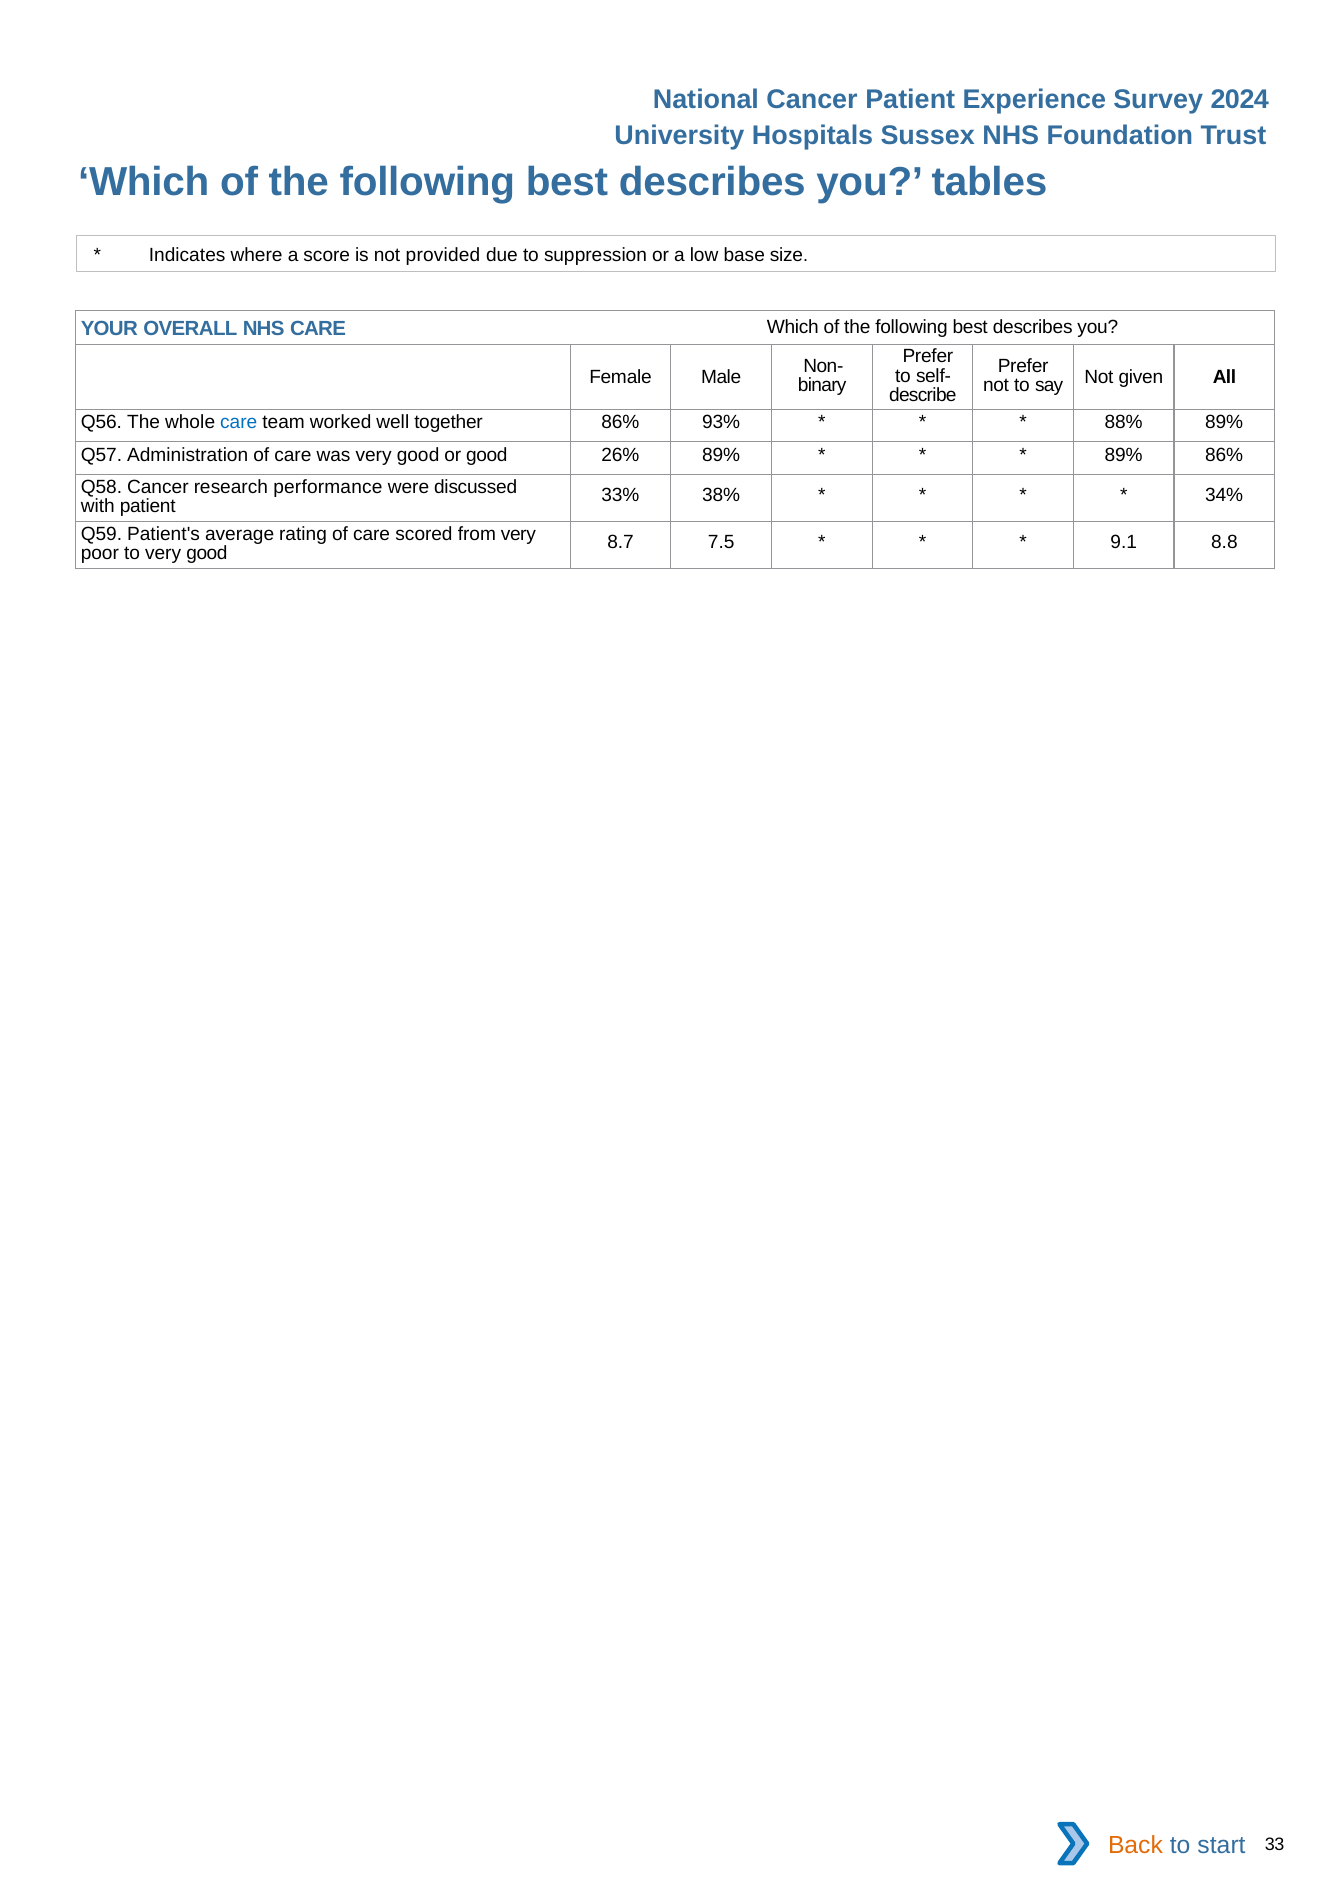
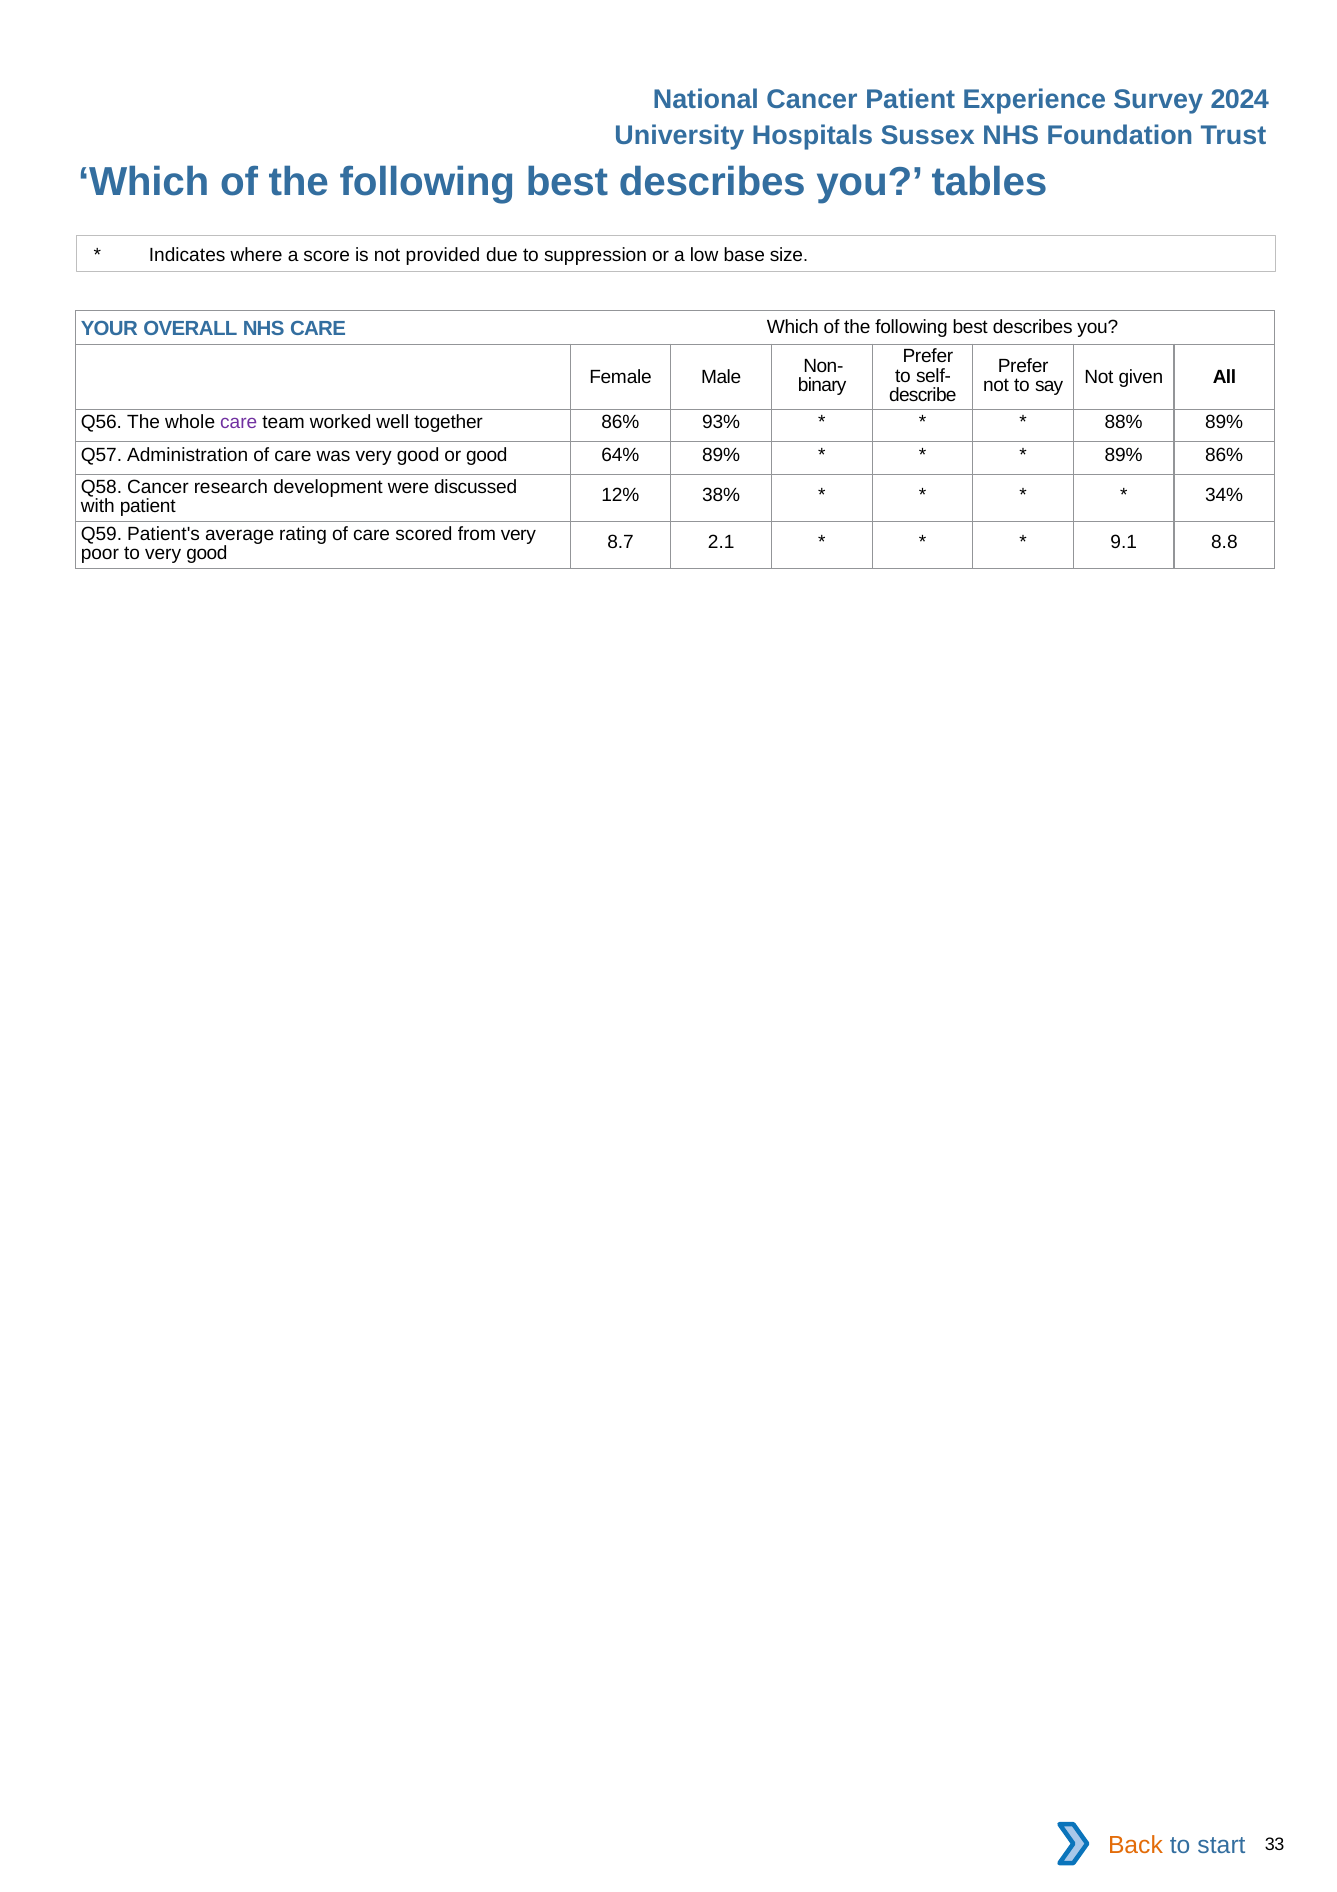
care at (239, 423) colour: blue -> purple
26%: 26% -> 64%
performance: performance -> development
33%: 33% -> 12%
7.5: 7.5 -> 2.1
